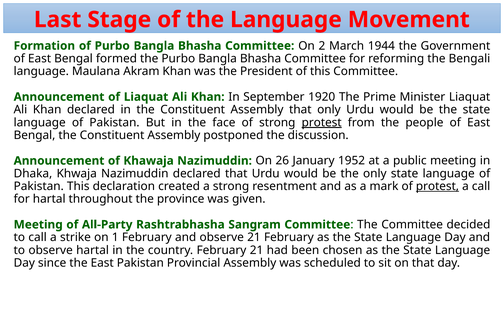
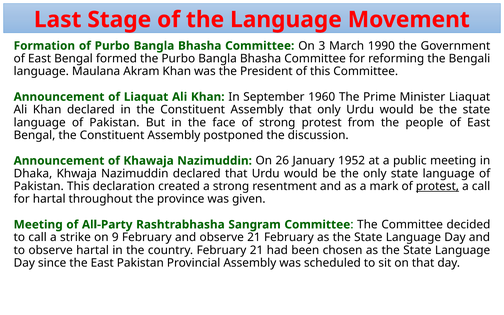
2: 2 -> 3
1944: 1944 -> 1990
1920: 1920 -> 1960
protest at (322, 122) underline: present -> none
1: 1 -> 9
